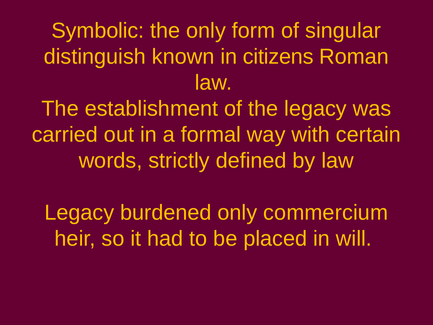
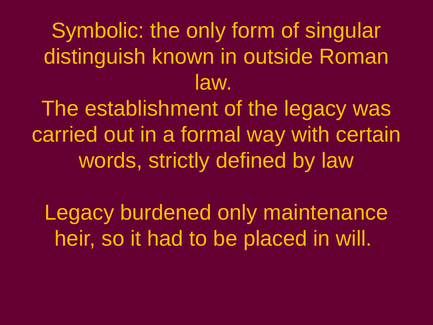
citizens: citizens -> outside
commercium: commercium -> maintenance
